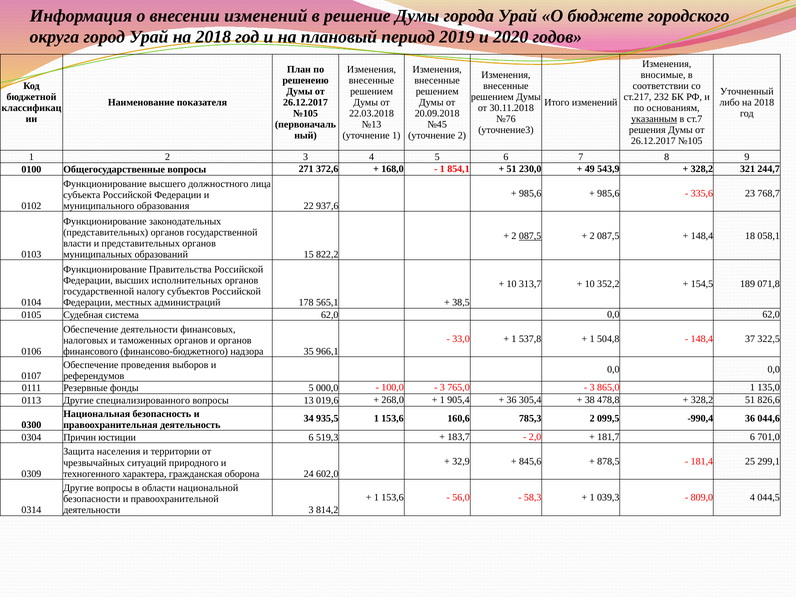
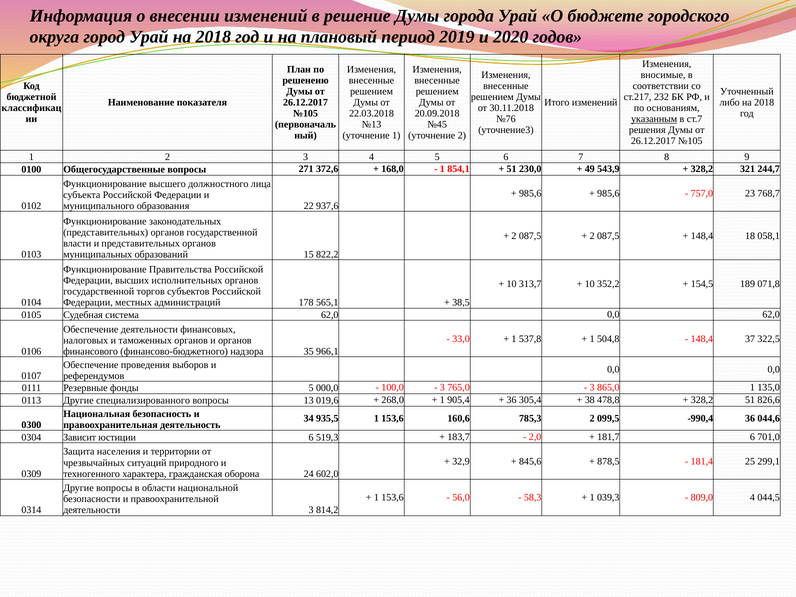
335,6: 335,6 -> 757,0
087,5 at (530, 236) underline: present -> none
налогу: налогу -> торгов
Причин: Причин -> Зависит
